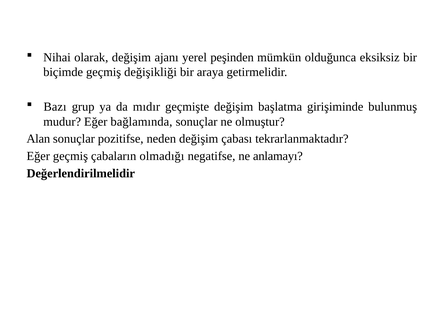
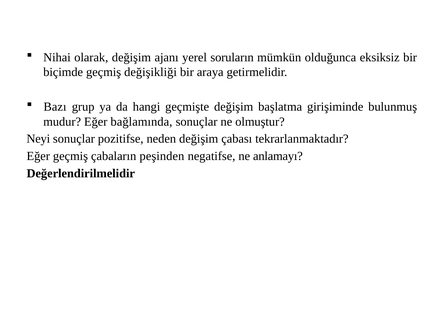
peşinden: peşinden -> soruların
mıdır: mıdır -> hangi
Alan: Alan -> Neyi
olmadığı: olmadığı -> peşinden
